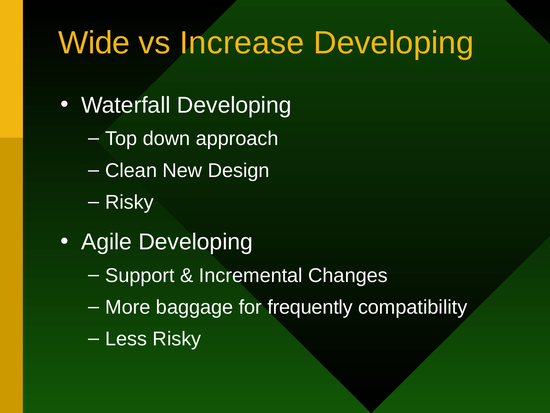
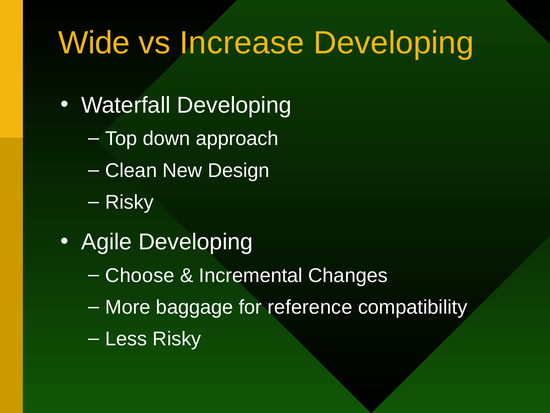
Support: Support -> Choose
frequently: frequently -> reference
